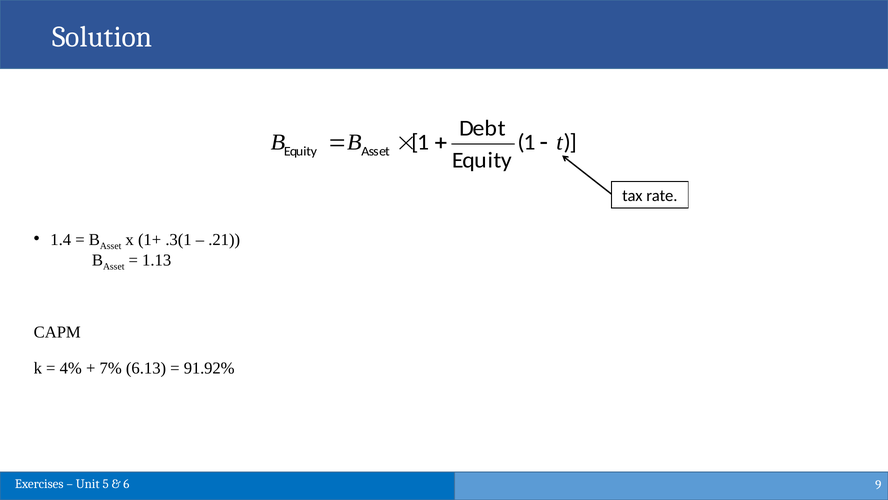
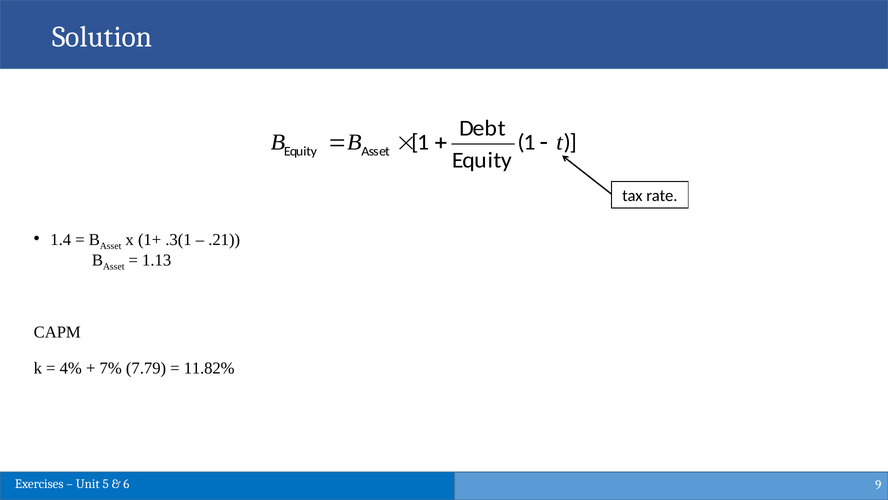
6.13: 6.13 -> 7.79
91.92%: 91.92% -> 11.82%
